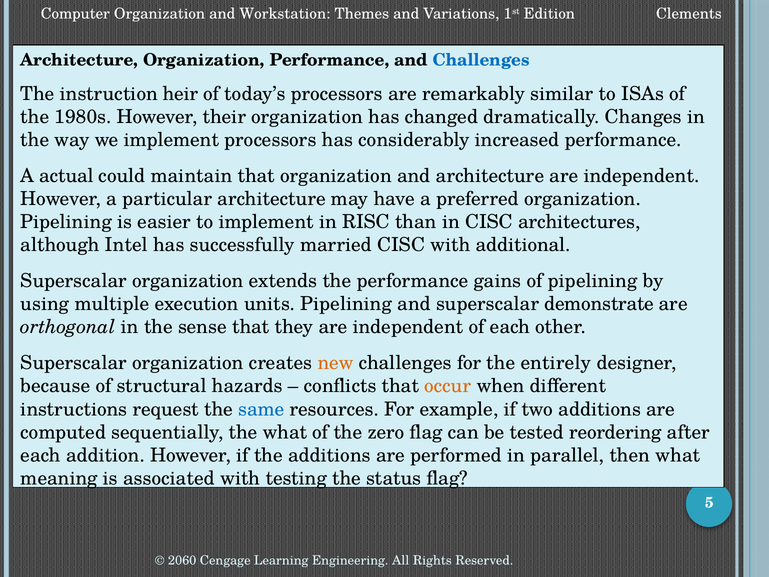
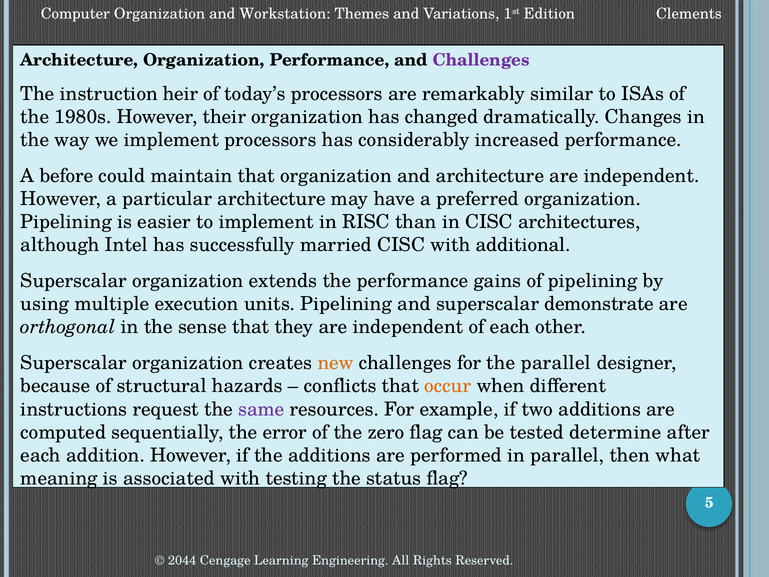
Challenges at (481, 60) colour: blue -> purple
actual: actual -> before
the entirely: entirely -> parallel
same colour: blue -> purple
the what: what -> error
reordering: reordering -> determine
2060: 2060 -> 2044
